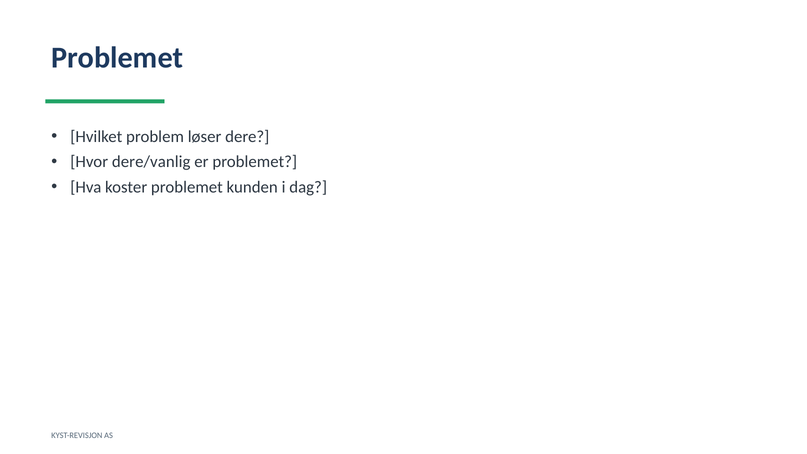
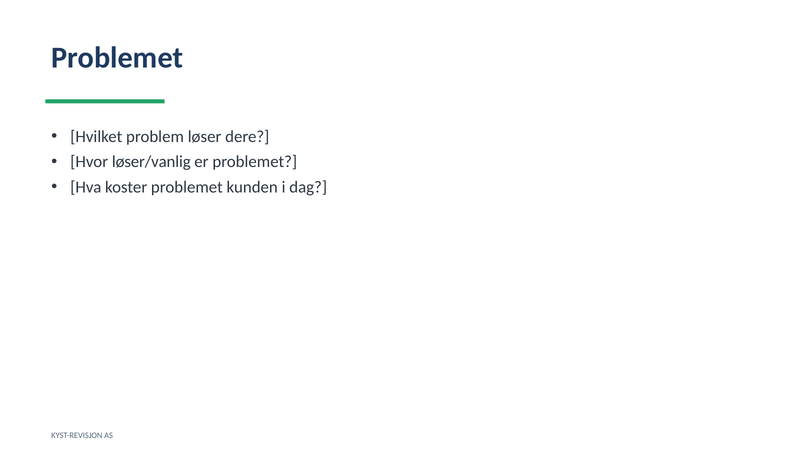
dere/vanlig: dere/vanlig -> løser/vanlig
